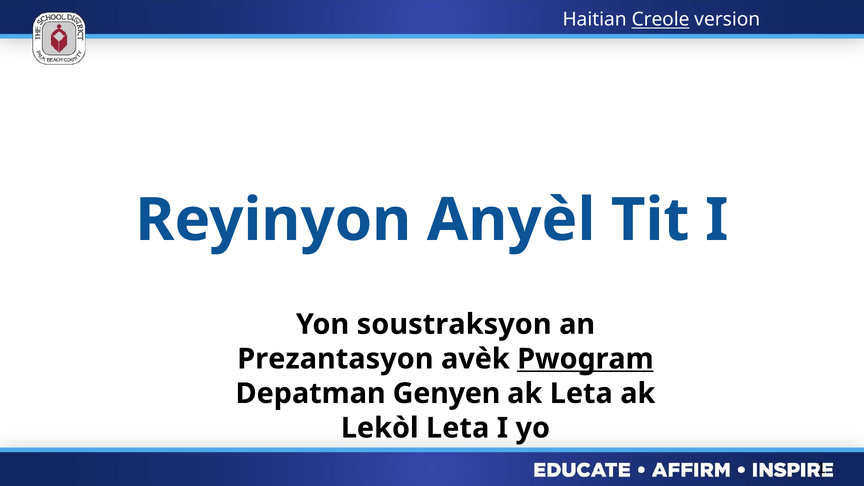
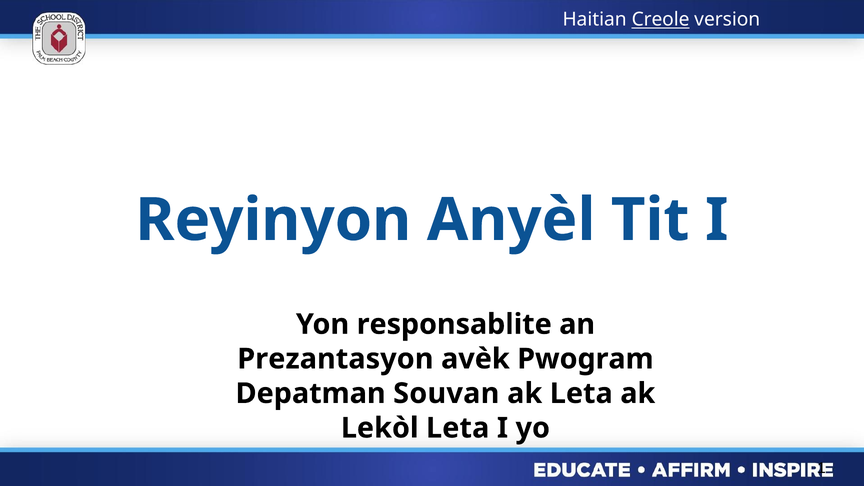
soustraksyon: soustraksyon -> responsablite
Pwogram underline: present -> none
Genyen: Genyen -> Souvan
